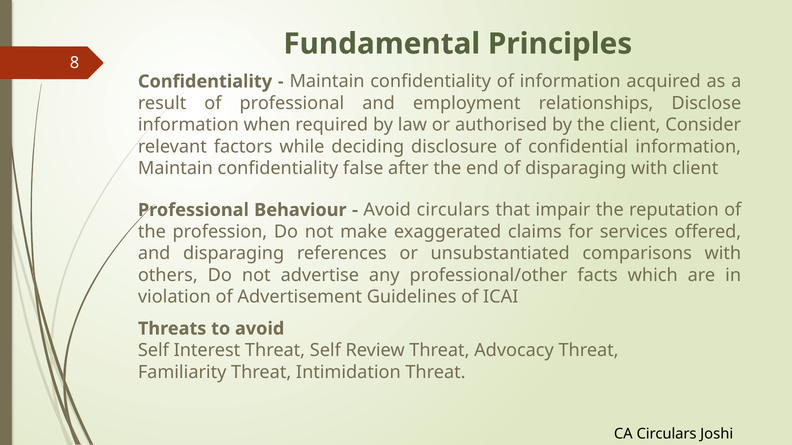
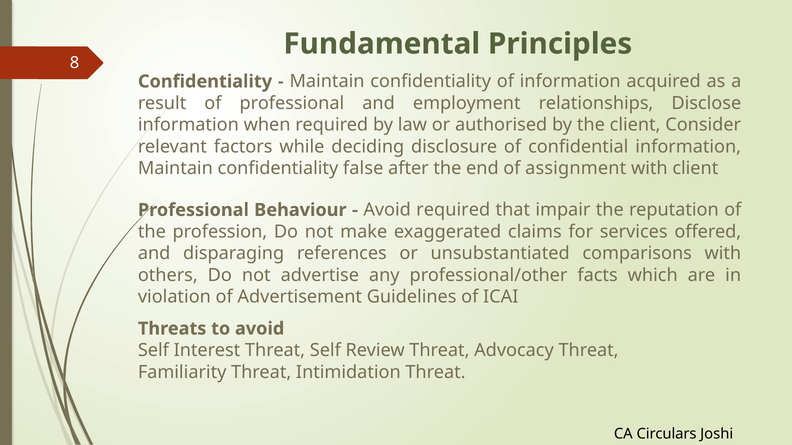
of disparaging: disparaging -> assignment
Avoid circulars: circulars -> required
